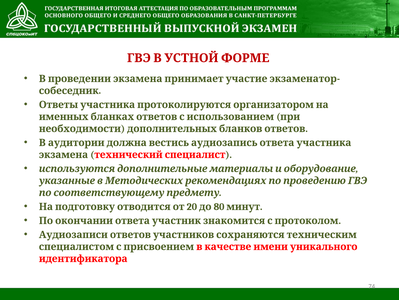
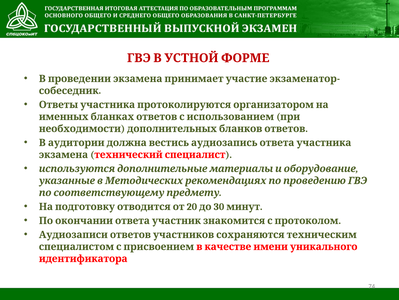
80: 80 -> 30
